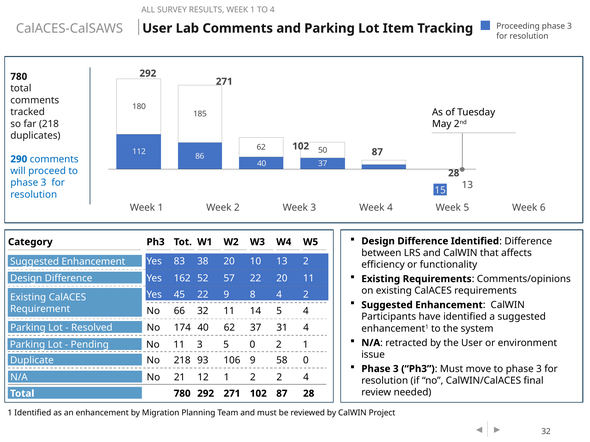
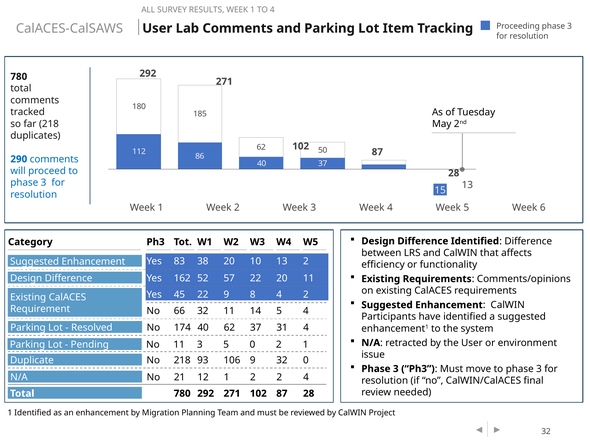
9 58: 58 -> 32
